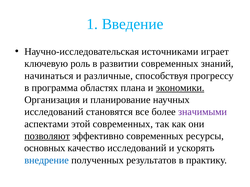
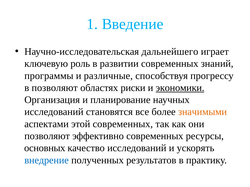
источниками: источниками -> дальнейшего
начинаться: начинаться -> программы
в программа: программа -> позволяют
плана: плана -> риски
значимыми colour: purple -> orange
позволяют at (47, 136) underline: present -> none
